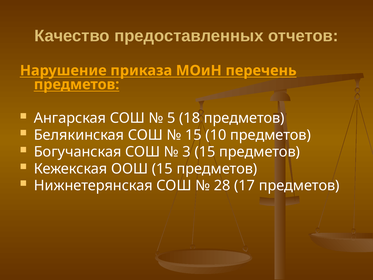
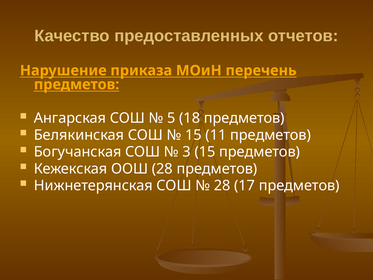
10: 10 -> 11
ООШ 15: 15 -> 28
